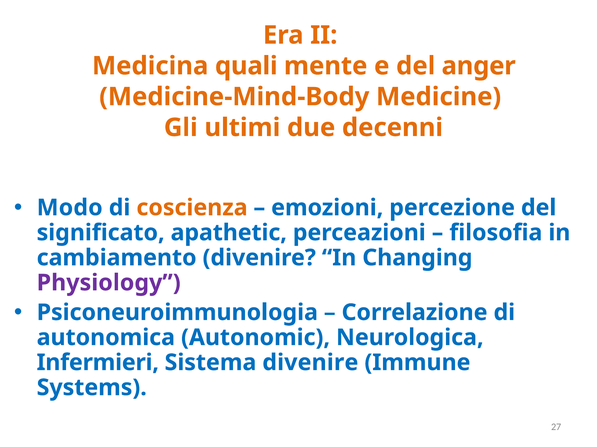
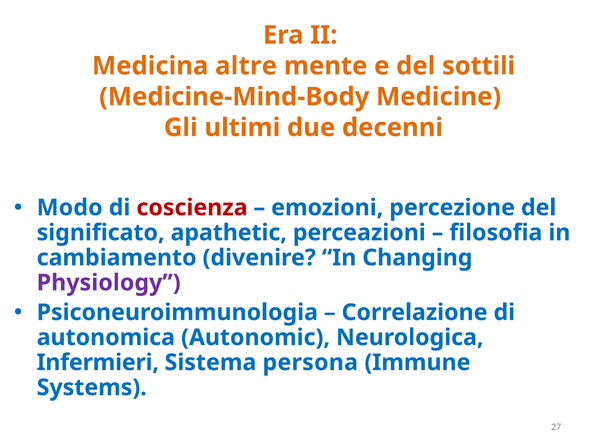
quali: quali -> altre
anger: anger -> sottili
coscienza colour: orange -> red
Sistema divenire: divenire -> persona
